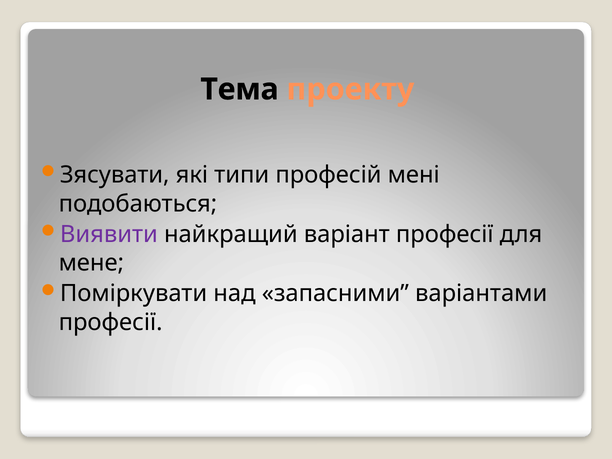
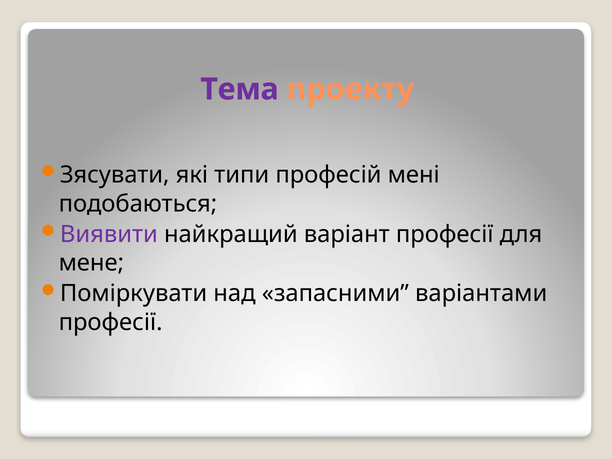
Тема colour: black -> purple
